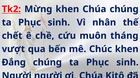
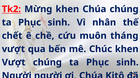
Đắng at (14, 63): Đắng -> Vượt
